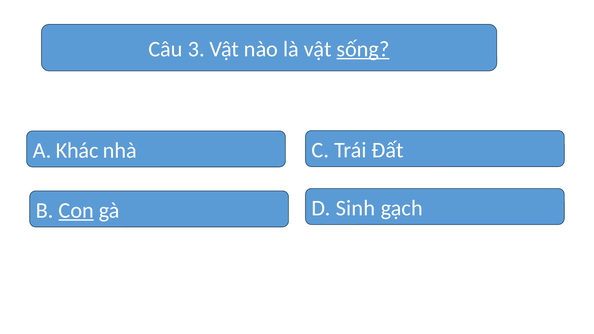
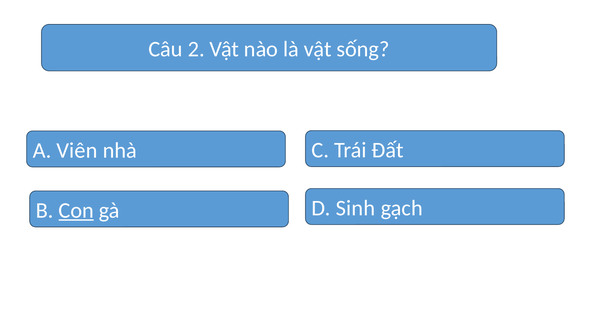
3: 3 -> 2
sống underline: present -> none
Khác: Khác -> Viên
